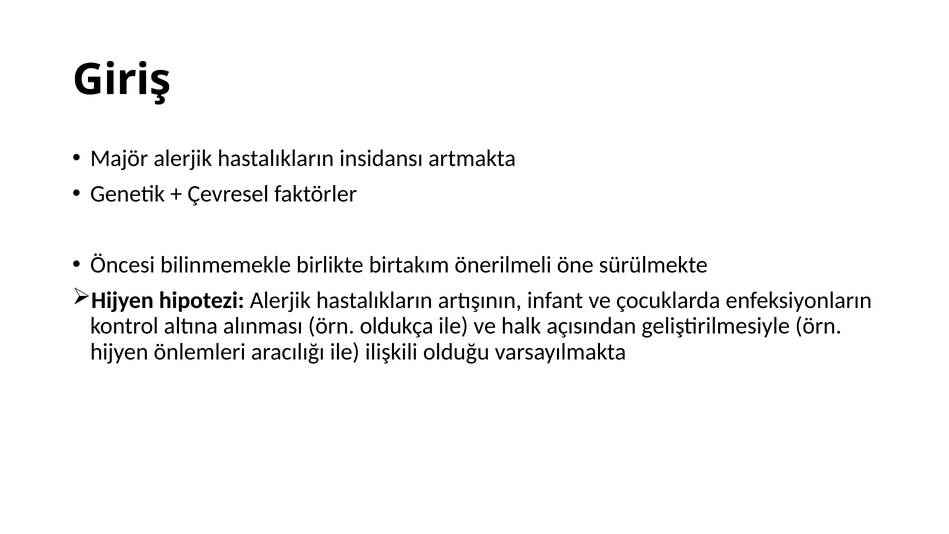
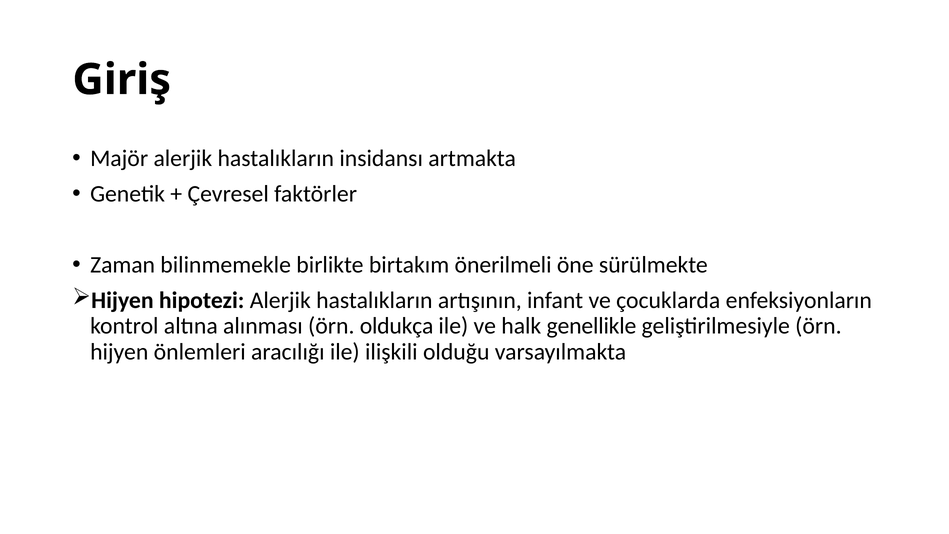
Öncesi: Öncesi -> Zaman
açısından: açısından -> genellikle
